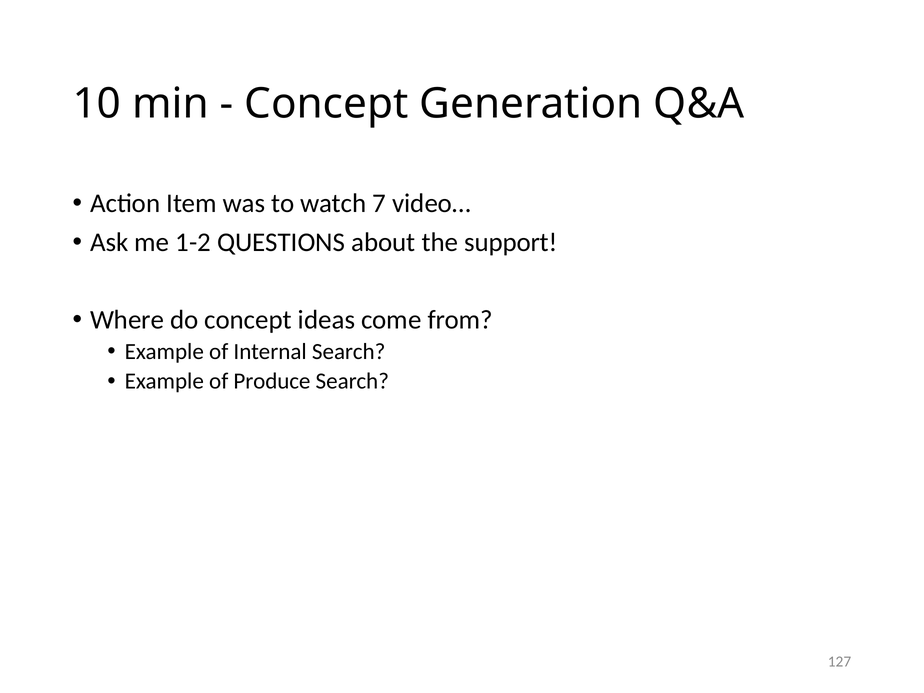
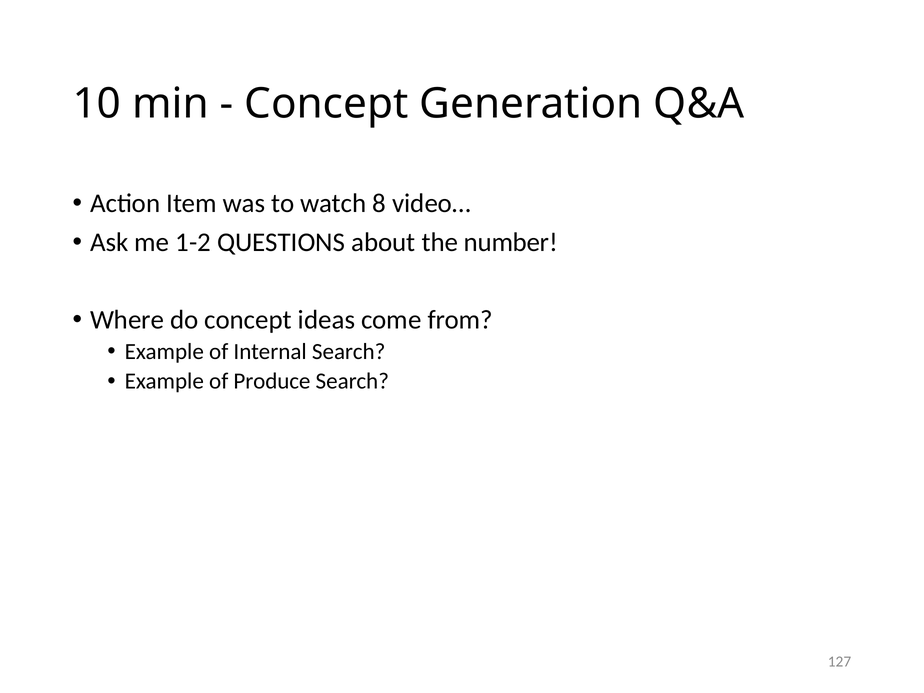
7: 7 -> 8
support: support -> number
